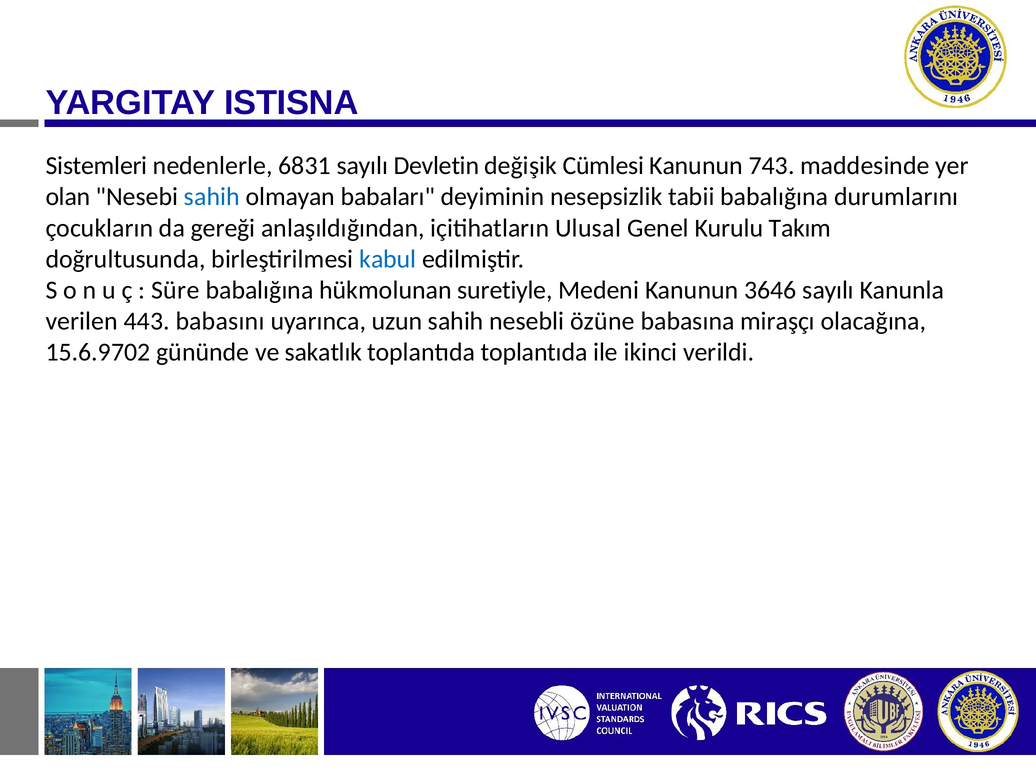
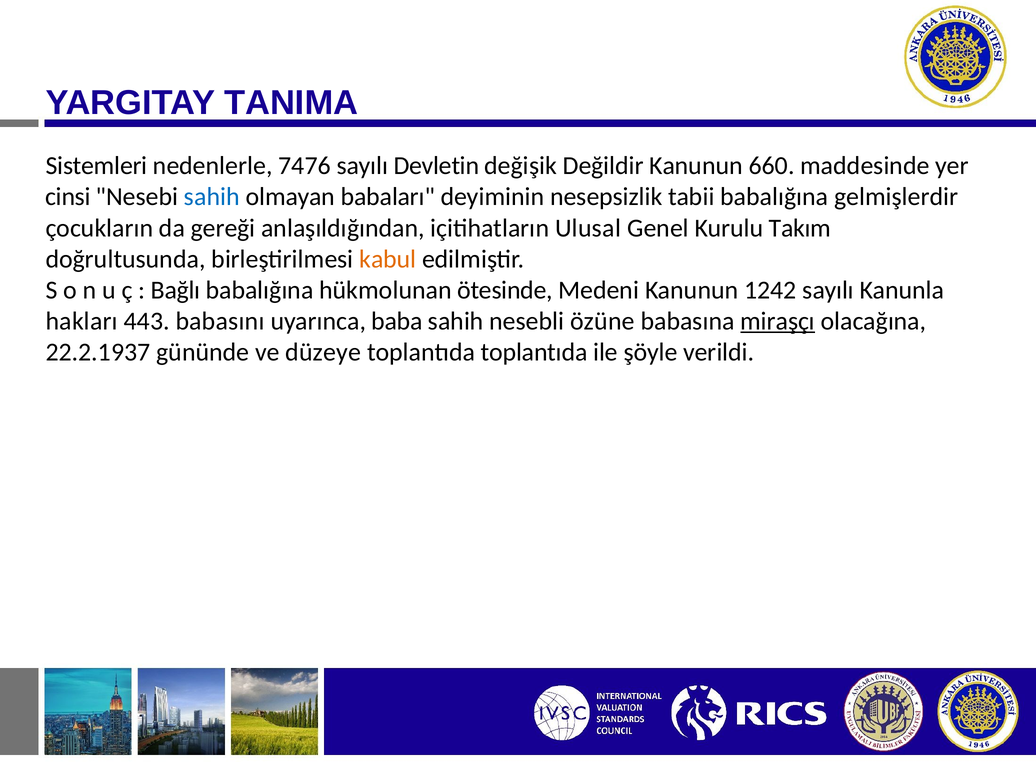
ISTISNA: ISTISNA -> TANIMA
6831: 6831 -> 7476
Cümlesi: Cümlesi -> Değildir
743: 743 -> 660
olan: olan -> cinsi
durumlarını: durumlarını -> gelmişlerdir
kabul colour: blue -> orange
Süre: Süre -> Bağlı
suretiyle: suretiyle -> ötesinde
3646: 3646 -> 1242
verilen: verilen -> hakları
uzun: uzun -> baba
miraşçı underline: none -> present
15.6.9702: 15.6.9702 -> 22.2.1937
sakatlık: sakatlık -> düzeye
ikinci: ikinci -> şöyle
